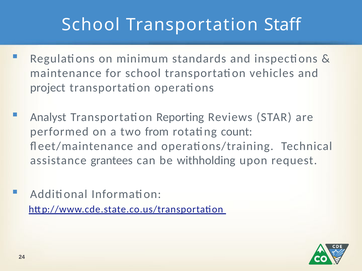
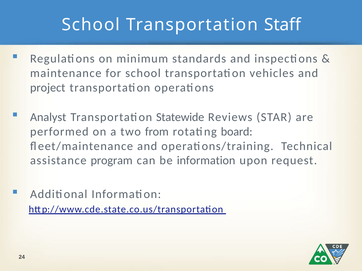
Reporting: Reporting -> Statewide
count: count -> board
grantees: grantees -> program
be withholding: withholding -> information
